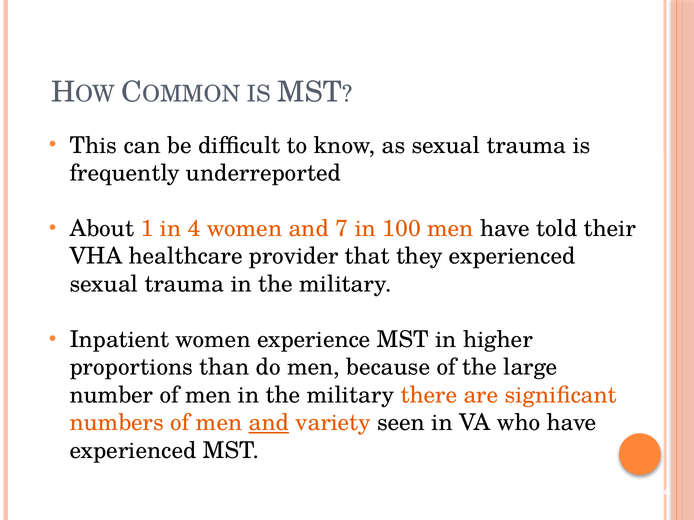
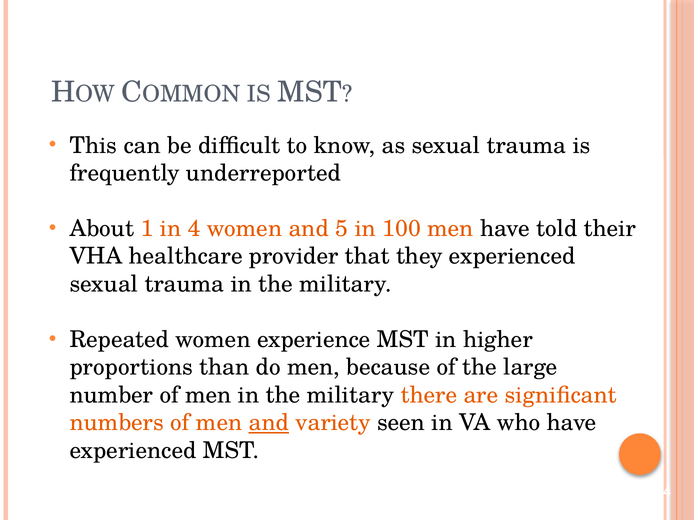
7: 7 -> 5
Inpatient: Inpatient -> Repeated
